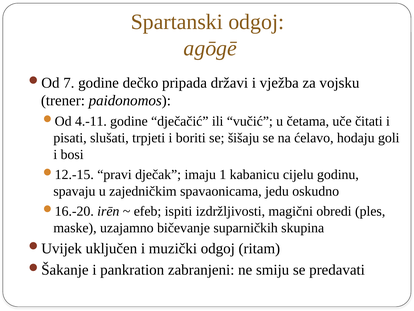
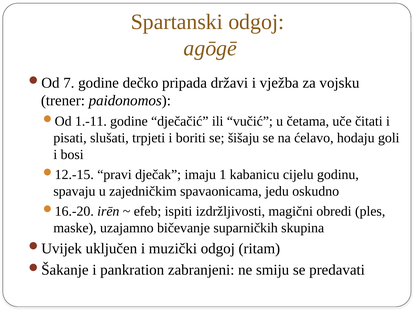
4.-11: 4.-11 -> 1.-11
